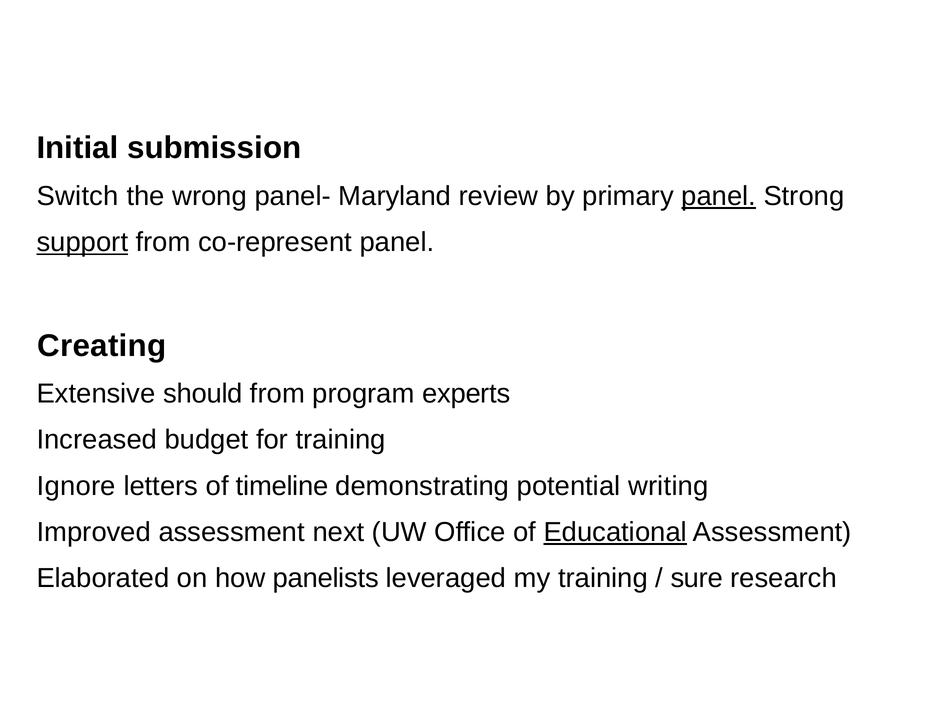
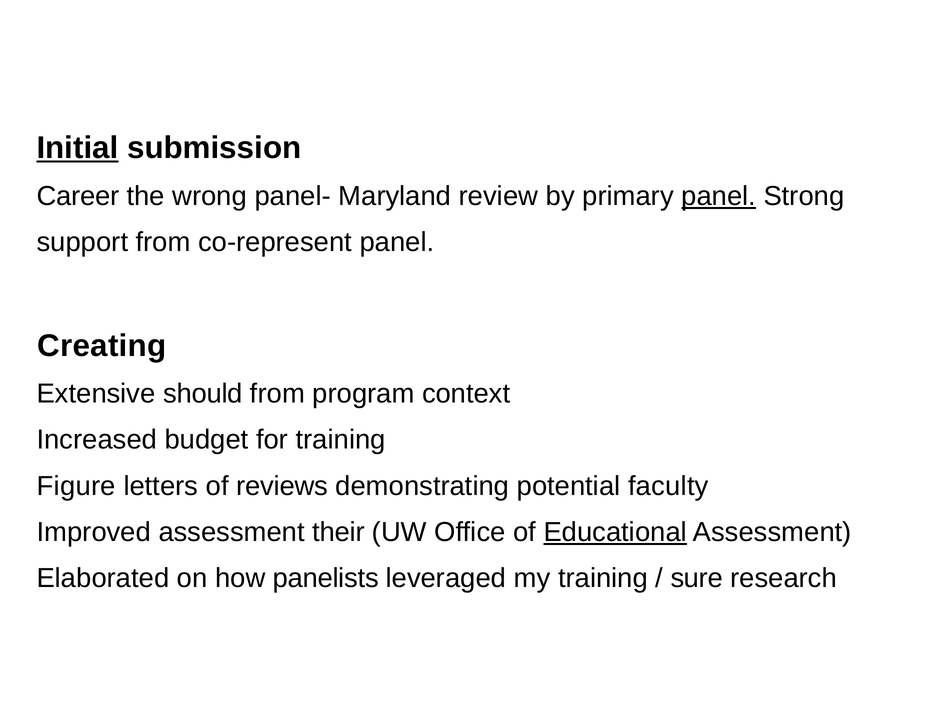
Initial underline: none -> present
Switch: Switch -> Career
support underline: present -> none
experts: experts -> context
Ignore: Ignore -> Figure
timeline: timeline -> reviews
writing: writing -> faculty
next: next -> their
